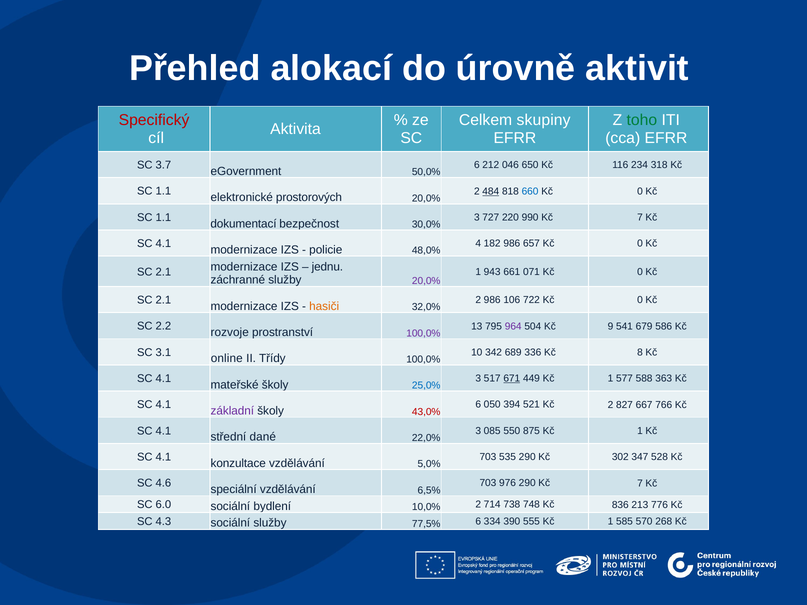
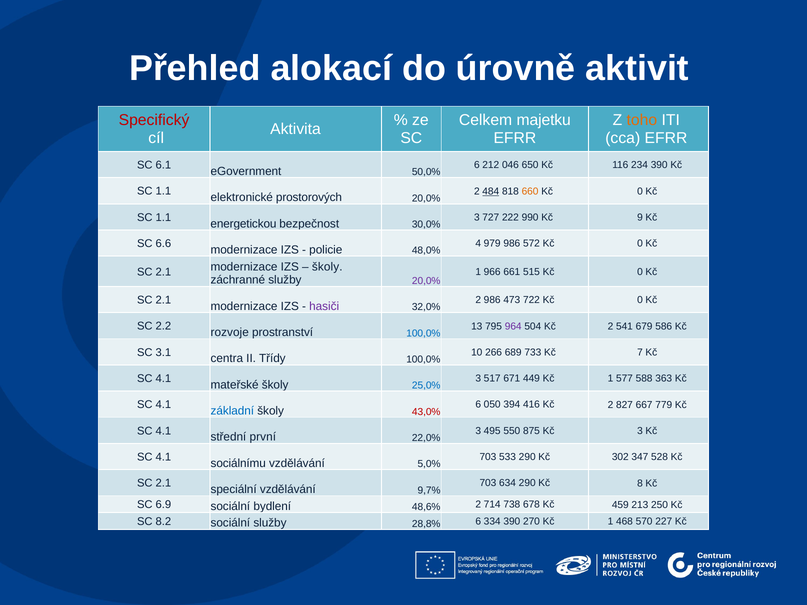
skupiny: skupiny -> majetku
toho colour: green -> orange
3.7: 3.7 -> 6.1
234 318: 318 -> 390
660 colour: blue -> orange
220: 220 -> 222
990 Kč 7: 7 -> 9
dokumentací: dokumentací -> energetickou
4.1 at (163, 244): 4.1 -> 6.6
182: 182 -> 979
657: 657 -> 572
jednu at (327, 267): jednu -> školy
943: 943 -> 966
071: 071 -> 515
106: 106 -> 473
hasiči colour: orange -> purple
504 Kč 9: 9 -> 2
100,0% at (423, 333) colour: purple -> blue
342: 342 -> 266
336: 336 -> 733
8: 8 -> 7
online: online -> centra
671 underline: present -> none
521: 521 -> 416
766: 766 -> 779
základní colour: purple -> blue
085: 085 -> 495
875 Kč 1: 1 -> 3
dané: dané -> první
535: 535 -> 533
konzultace: konzultace -> sociálnímu
4.6 at (163, 483): 4.6 -> 2.1
976: 976 -> 634
290 Kč 7: 7 -> 8
6,5%: 6,5% -> 9,7%
6.0: 6.0 -> 6.9
10,0%: 10,0% -> 48,6%
748: 748 -> 678
836: 836 -> 459
776: 776 -> 250
4.3: 4.3 -> 8.2
77,5%: 77,5% -> 28,8%
555: 555 -> 270
585: 585 -> 468
268: 268 -> 227
